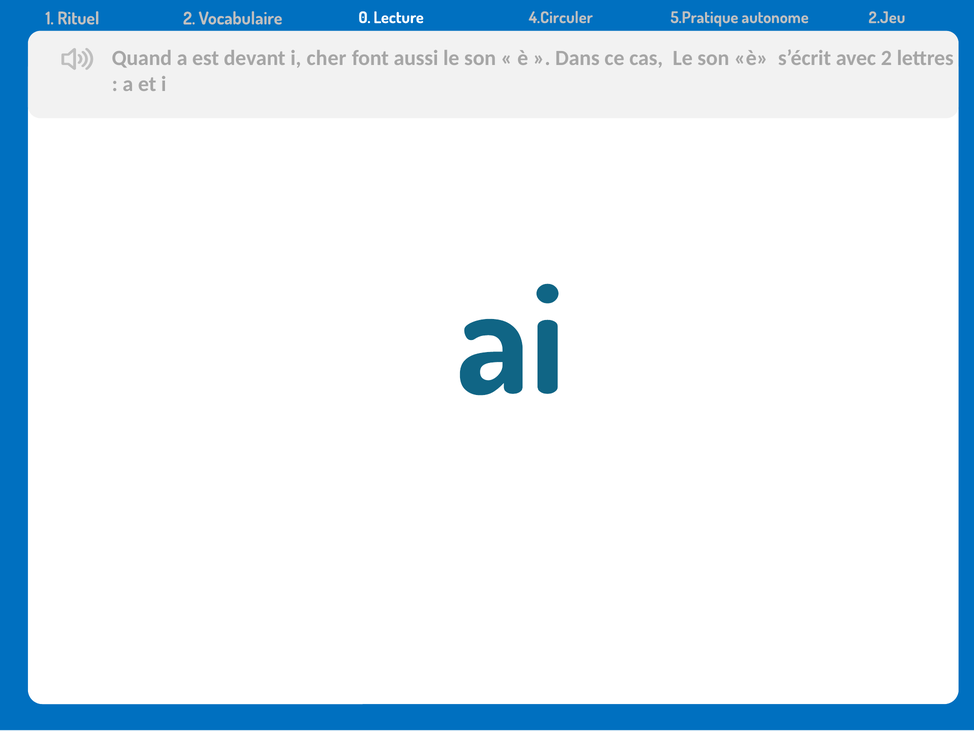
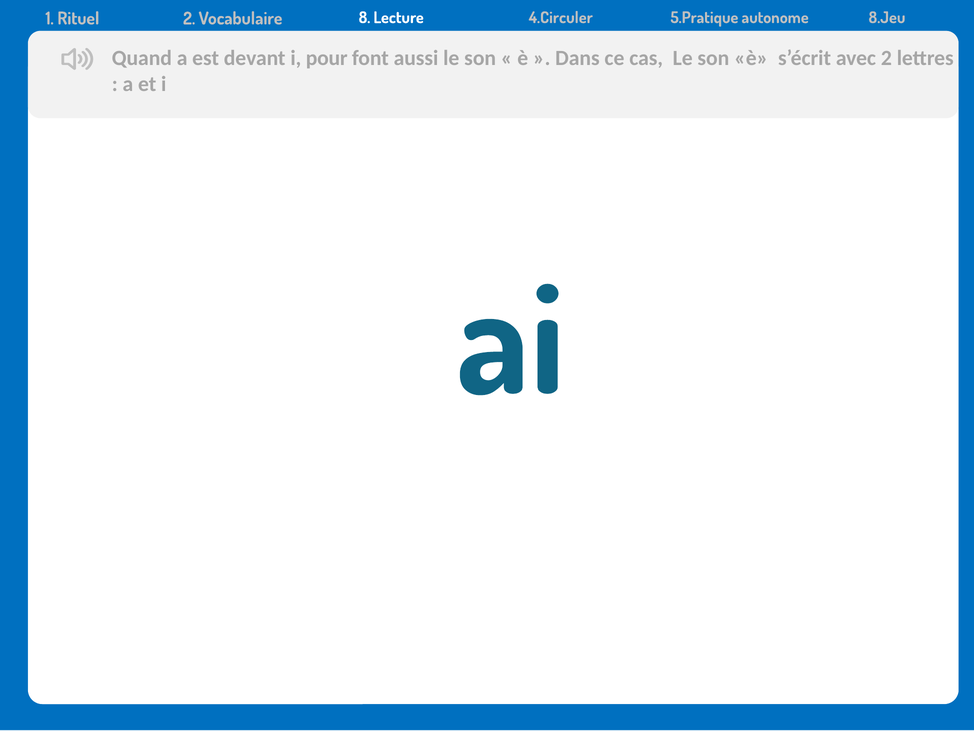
0: 0 -> 8
2.Jeu: 2.Jeu -> 8.Jeu
cher: cher -> pour
